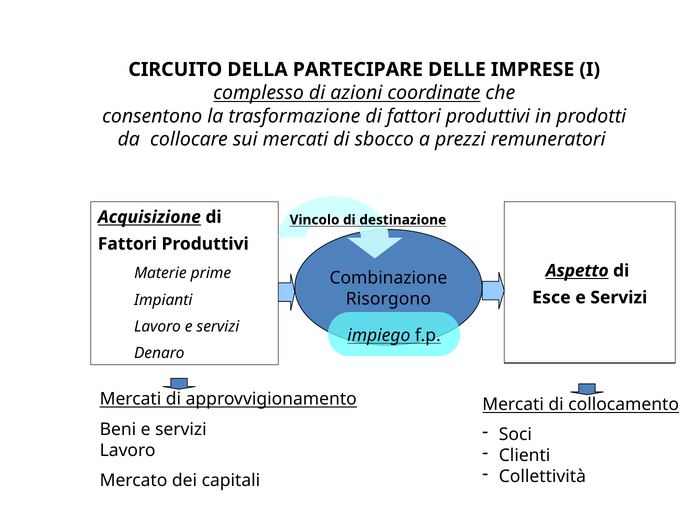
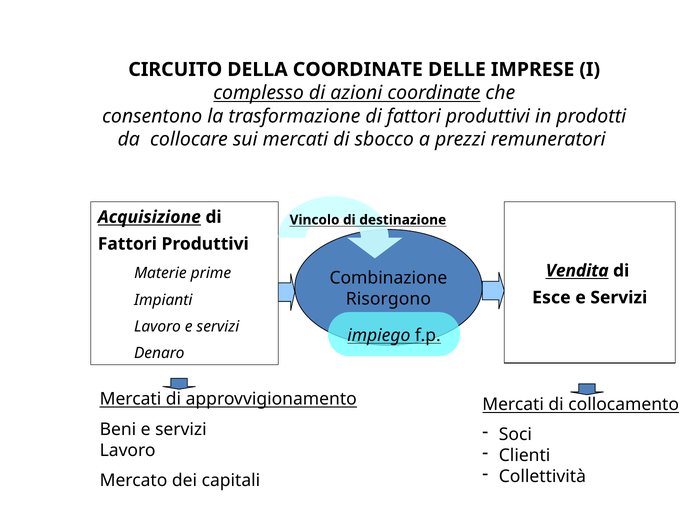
DELLA PARTECIPARE: PARTECIPARE -> COORDINATE
Aspetto: Aspetto -> Vendita
